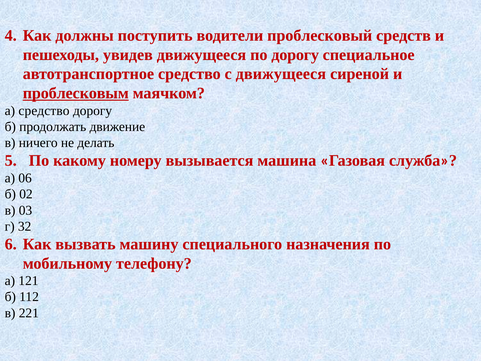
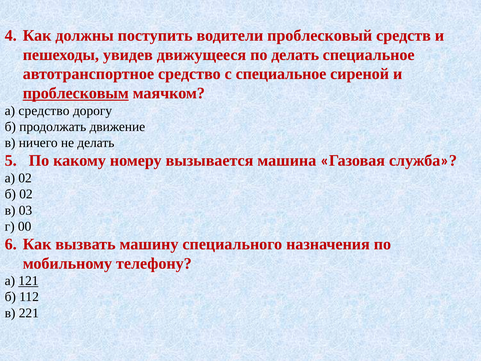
по дорогу: дорогу -> делать
с движущееся: движущееся -> специальное
а 06: 06 -> 02
32: 32 -> 00
121 underline: none -> present
